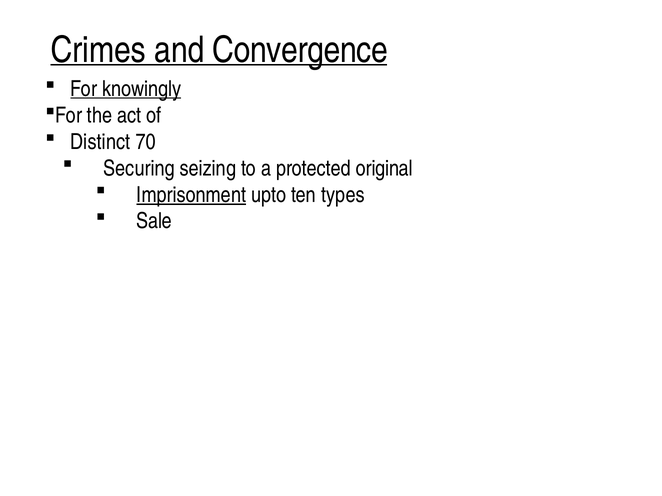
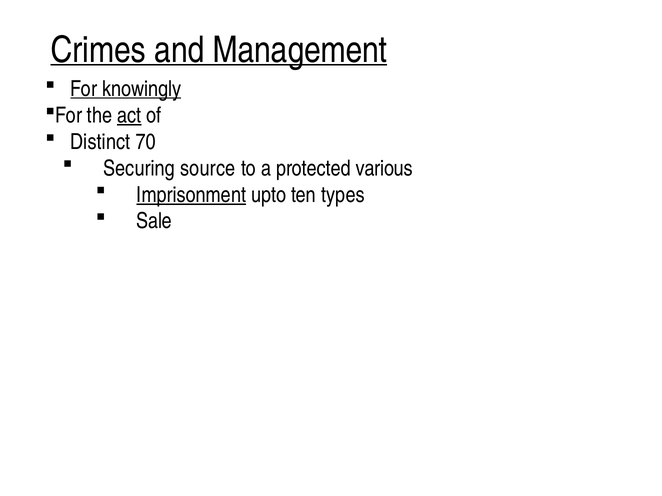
Convergence: Convergence -> Management
act underline: none -> present
seizing: seizing -> source
original: original -> various
